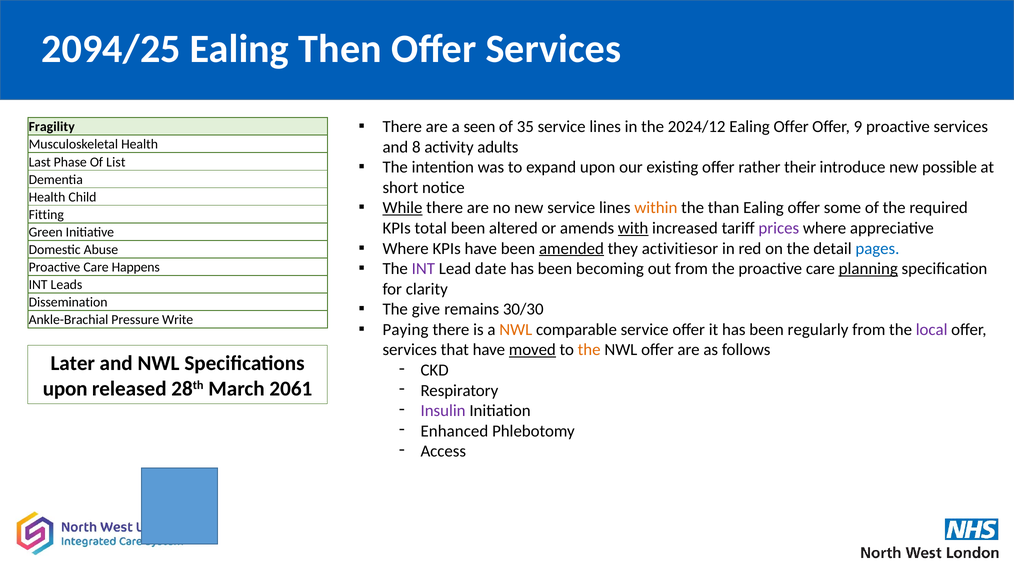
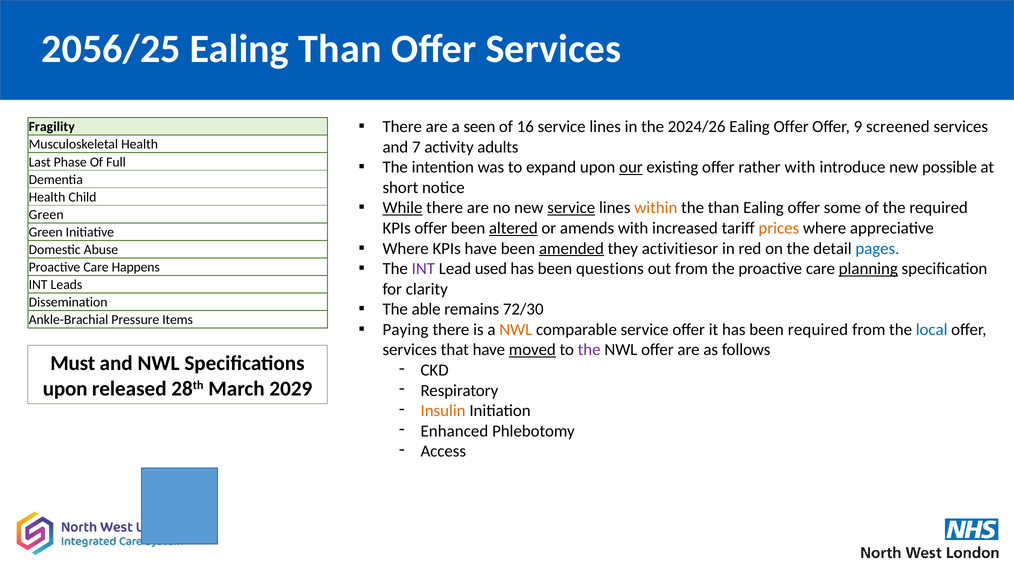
2094/25: 2094/25 -> 2056/25
Ealing Then: Then -> Than
35: 35 -> 16
2024/12: 2024/12 -> 2024/26
9 proactive: proactive -> screened
8: 8 -> 7
List: List -> Full
our underline: none -> present
rather their: their -> with
service at (571, 208) underline: none -> present
Fitting at (46, 214): Fitting -> Green
KPIs total: total -> offer
altered underline: none -> present
with at (633, 228) underline: present -> none
prices colour: purple -> orange
date: date -> used
becoming: becoming -> questions
give: give -> able
30/30: 30/30 -> 72/30
Write: Write -> Items
been regularly: regularly -> required
local colour: purple -> blue
the at (589, 350) colour: orange -> purple
Later: Later -> Must
2061: 2061 -> 2029
Insulin colour: purple -> orange
